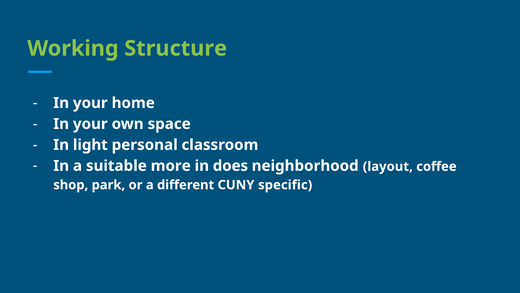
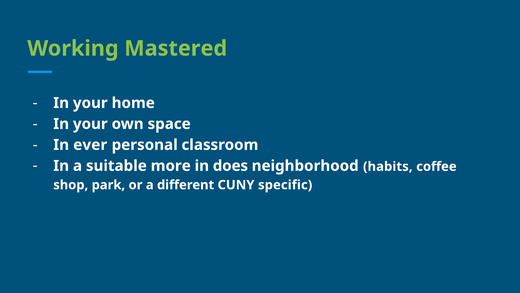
Structure: Structure -> Mastered
light: light -> ever
layout: layout -> habits
